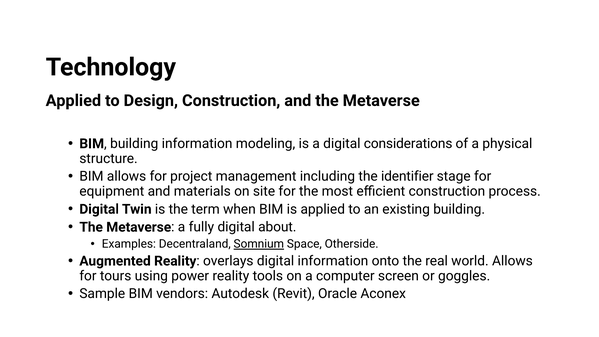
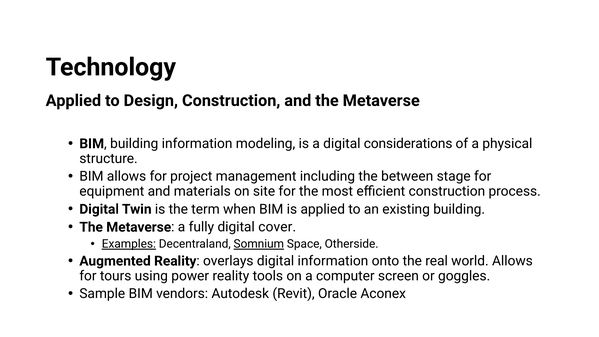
identifier: identifier -> between
about: about -> cover
Examples underline: none -> present
